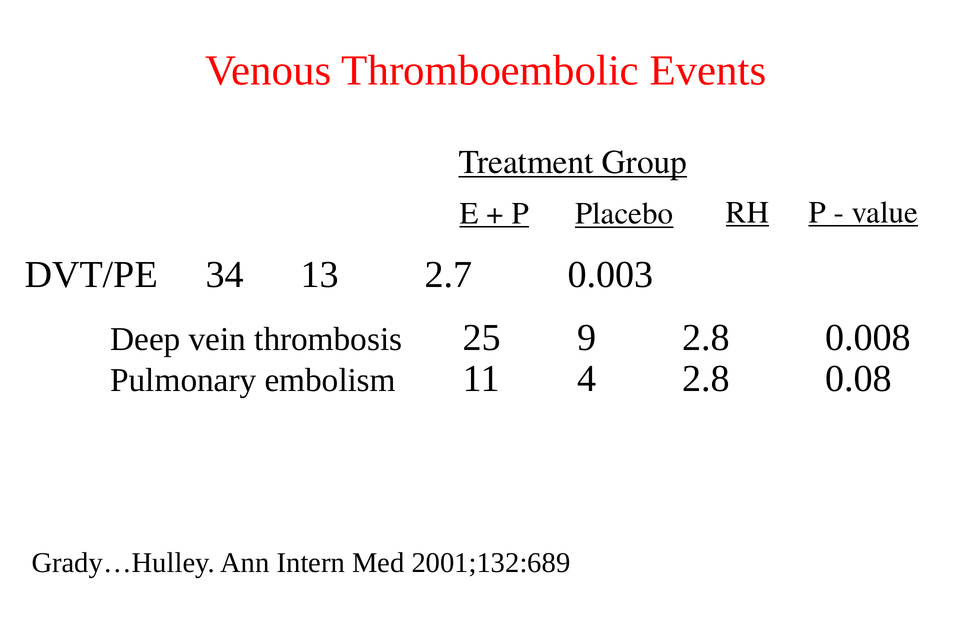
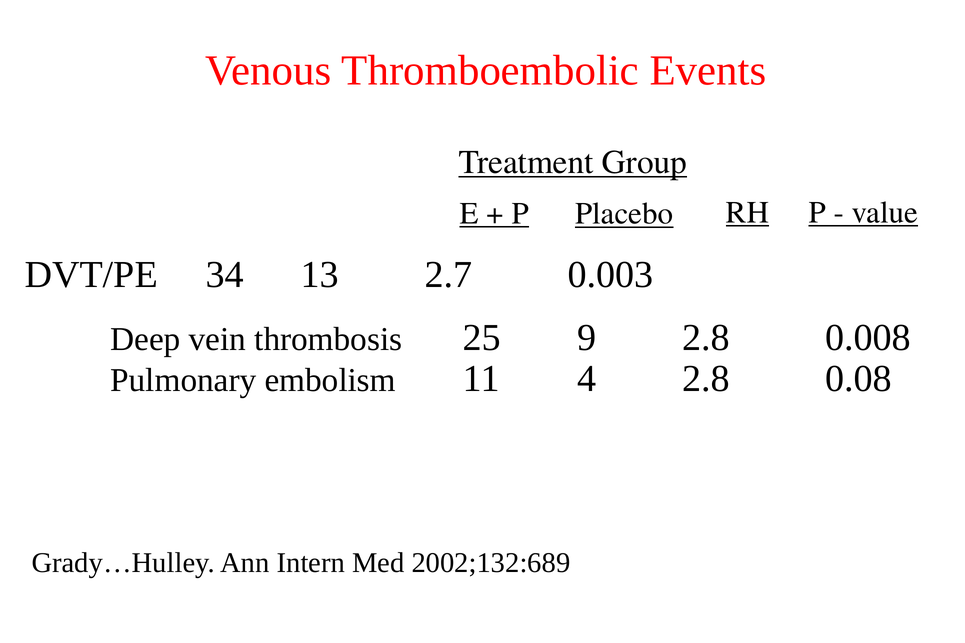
2001;132:689: 2001;132:689 -> 2002;132:689
